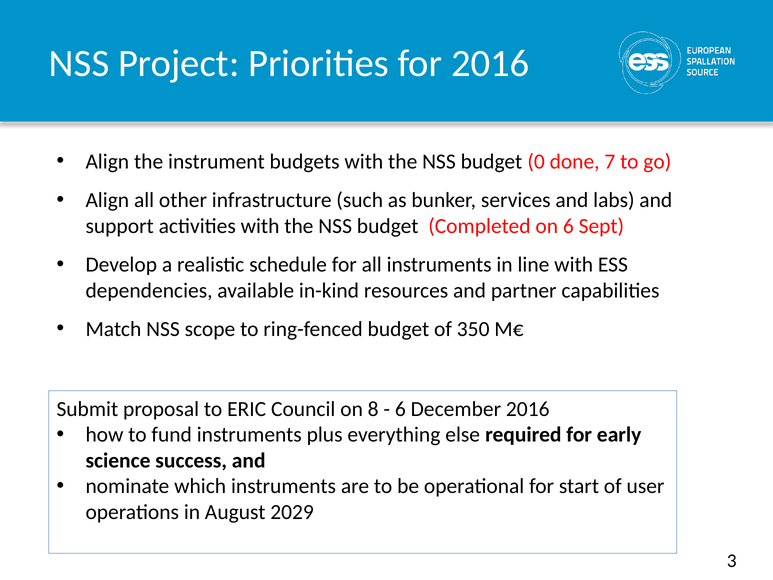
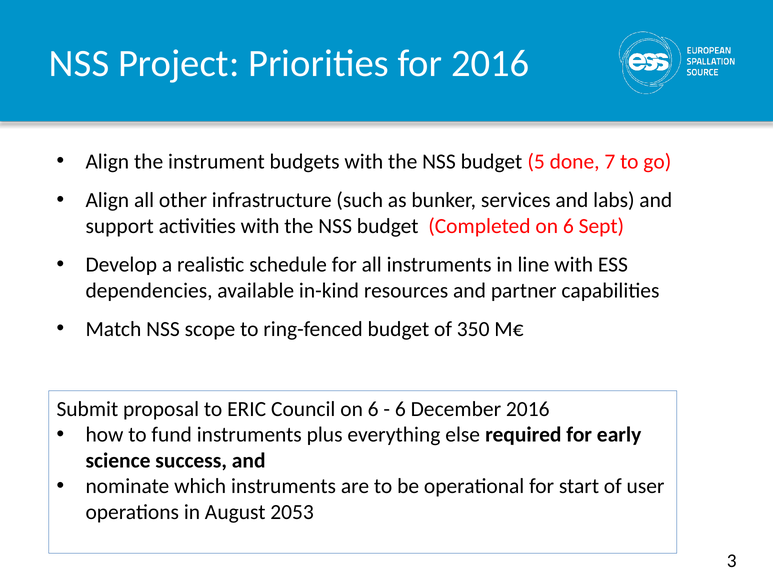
0: 0 -> 5
Council on 8: 8 -> 6
2029: 2029 -> 2053
